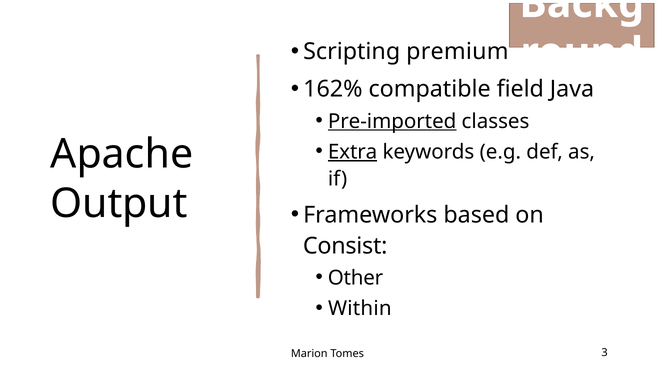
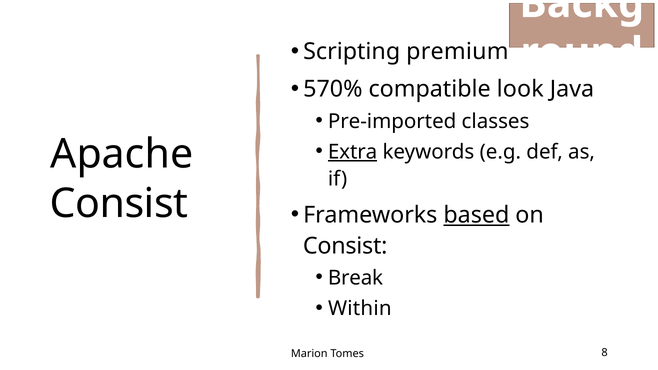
162%: 162% -> 570%
field: field -> look
Pre-imported underline: present -> none
Output at (119, 204): Output -> Consist
based underline: none -> present
Other: Other -> Break
3: 3 -> 8
